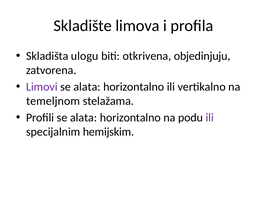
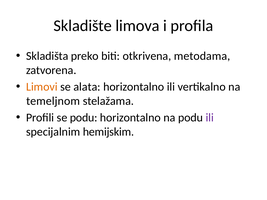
ulogu: ulogu -> preko
objedinjuju: objedinjuju -> metodama
Limovi colour: purple -> orange
Profili se alata: alata -> podu
